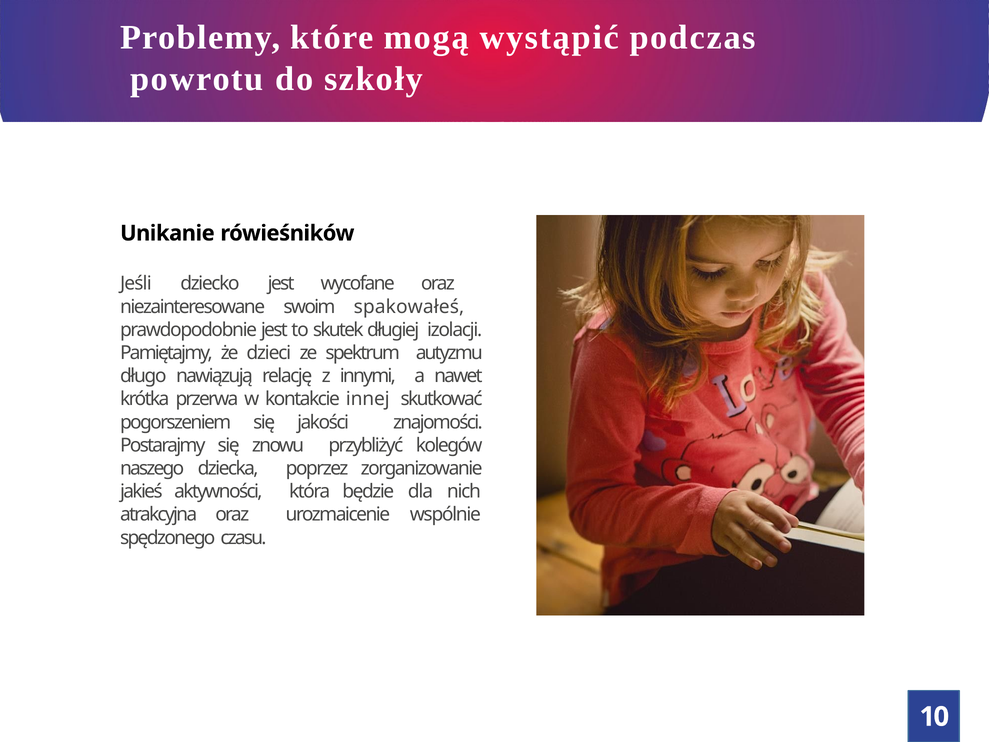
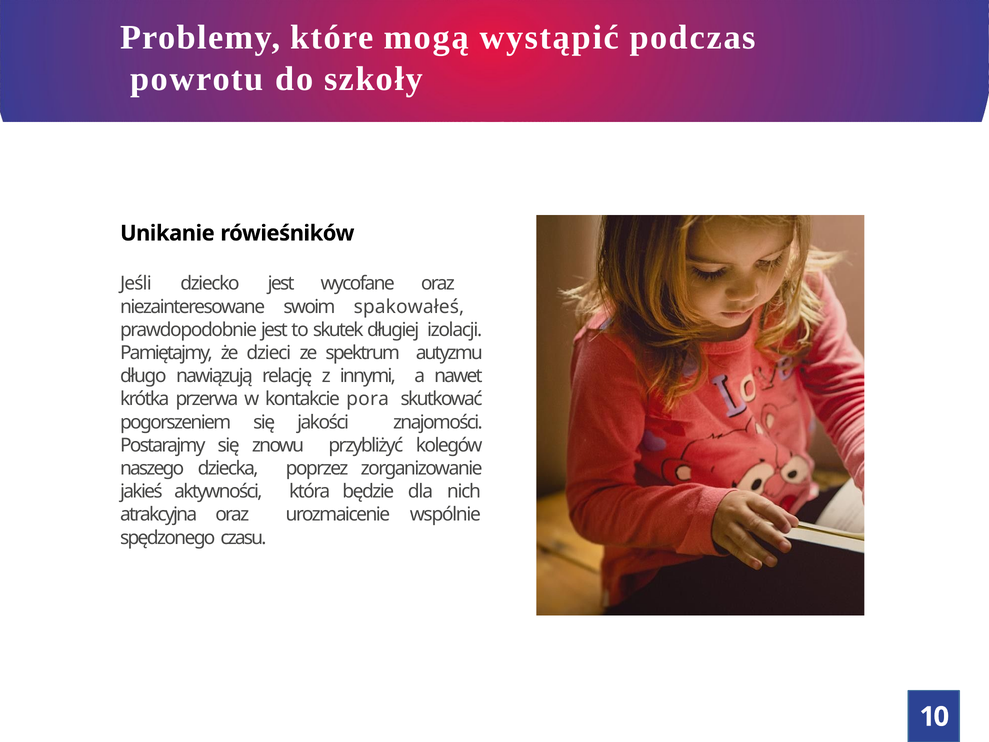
innej: innej -> pora
